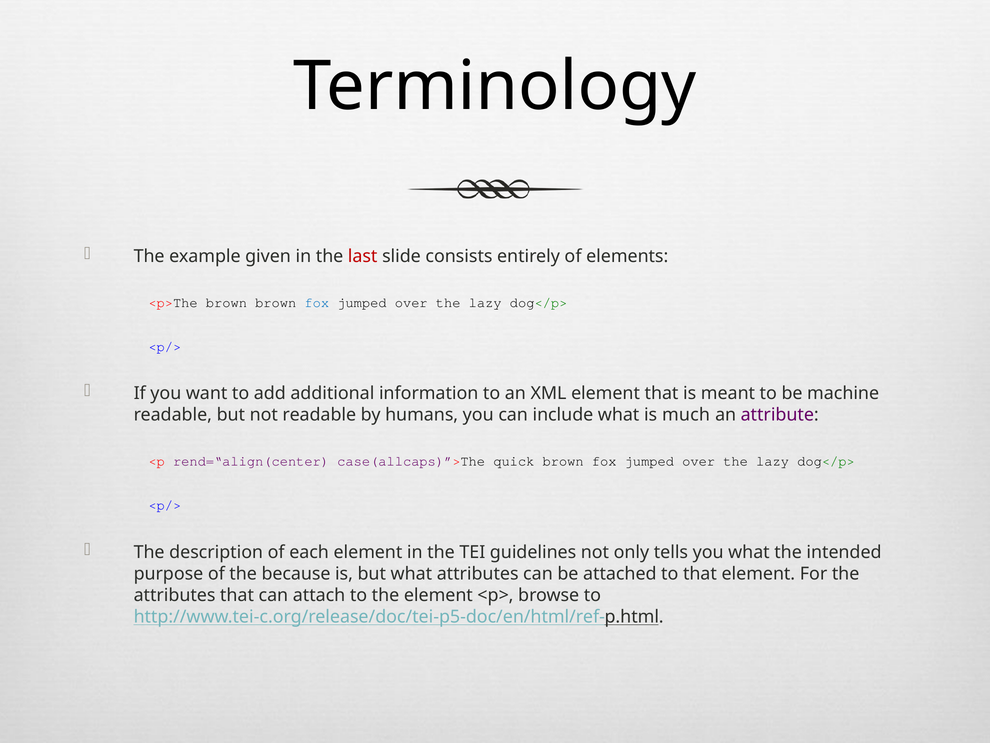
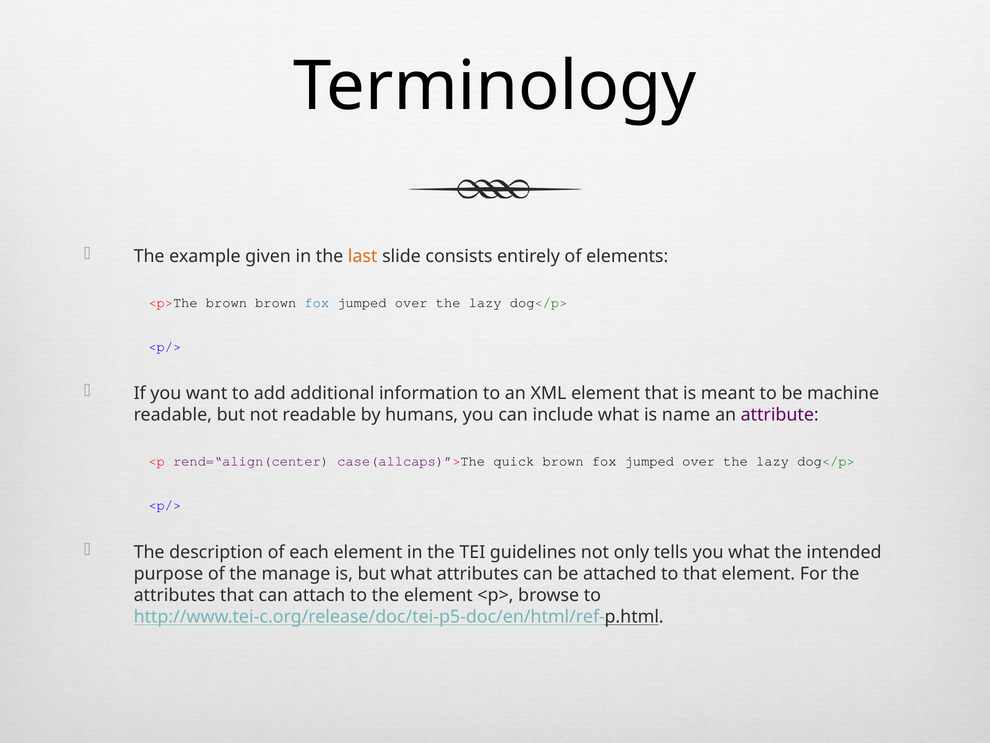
last colour: red -> orange
much: much -> name
because: because -> manage
